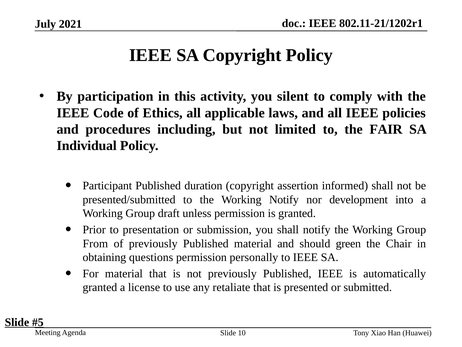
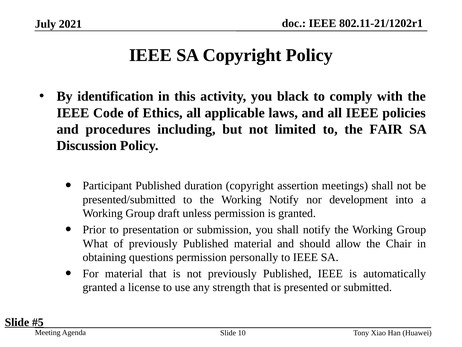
participation: participation -> identification
silent: silent -> black
Individual: Individual -> Discussion
informed: informed -> meetings
From: From -> What
green: green -> allow
retaliate: retaliate -> strength
